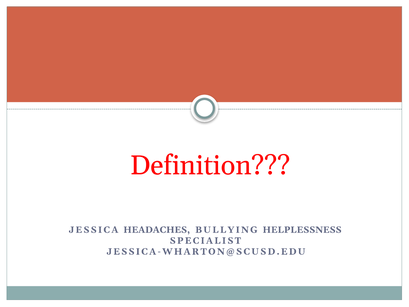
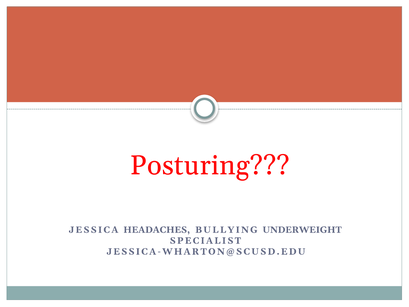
Definition: Definition -> Posturing
HELPLESSNESS: HELPLESSNESS -> UNDERWEIGHT
